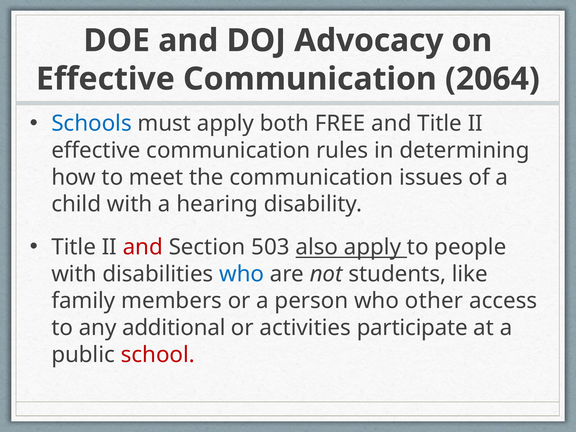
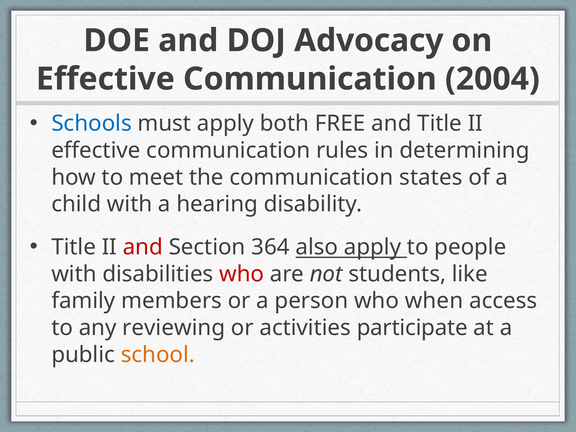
2064: 2064 -> 2004
issues: issues -> states
503: 503 -> 364
who at (242, 274) colour: blue -> red
other: other -> when
additional: additional -> reviewing
school colour: red -> orange
